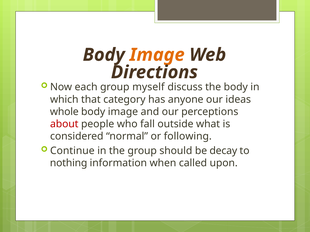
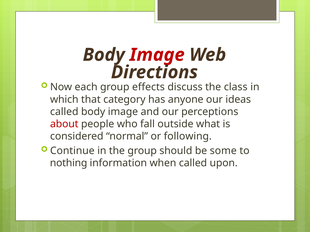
Image at (157, 55) colour: orange -> red
myself: myself -> effects
the body: body -> class
whole at (64, 112): whole -> called
decay: decay -> some
